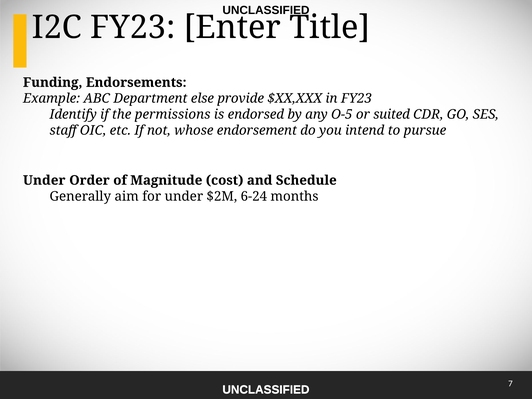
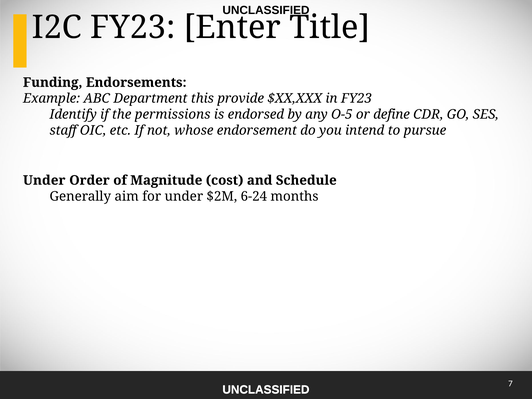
else: else -> this
suited: suited -> define
